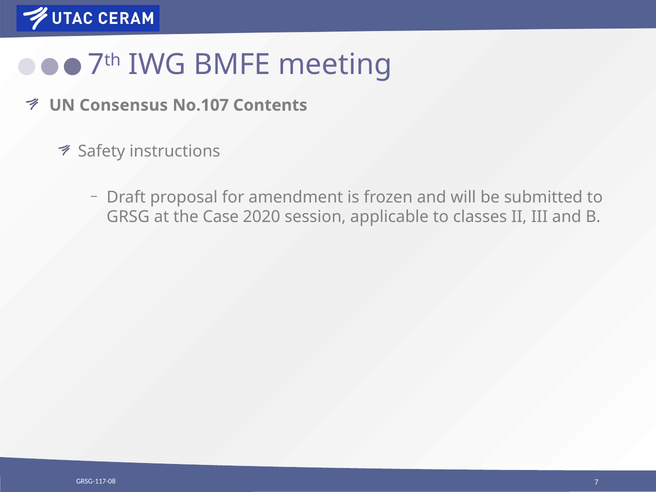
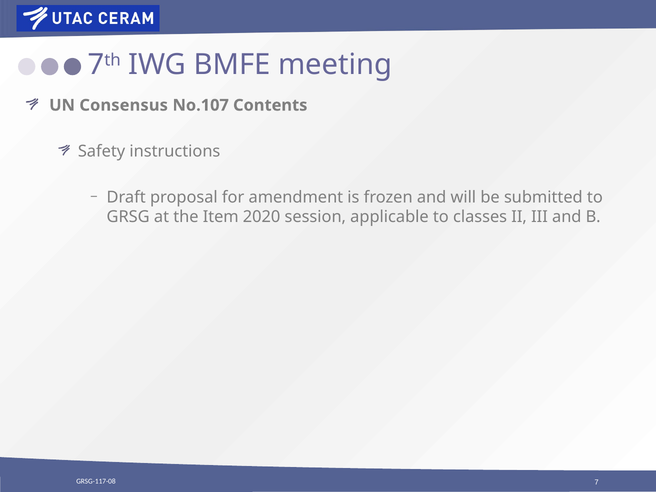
Case: Case -> Item
